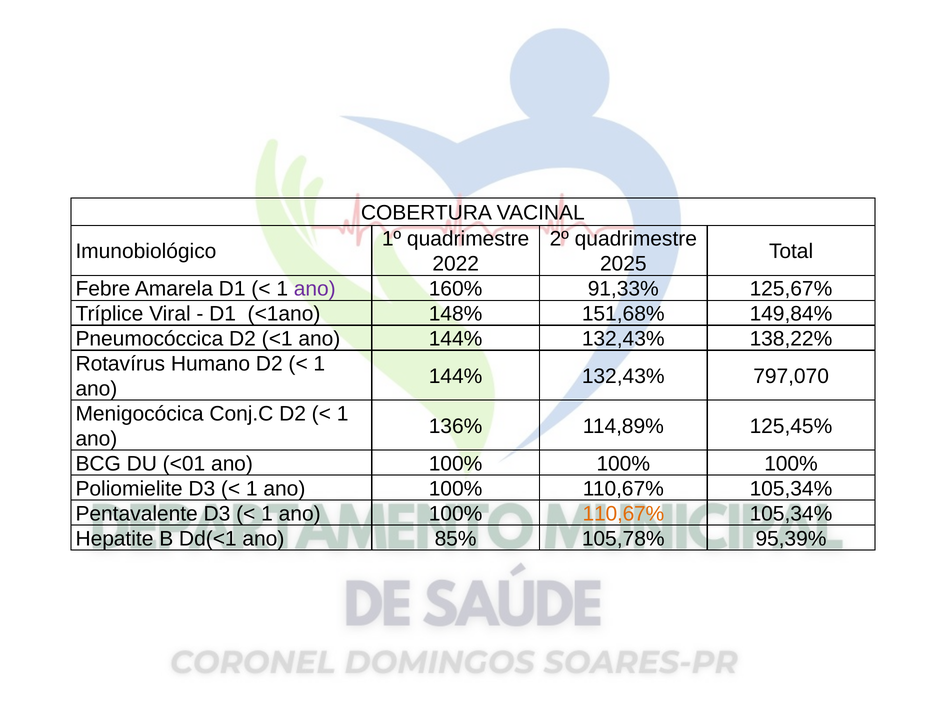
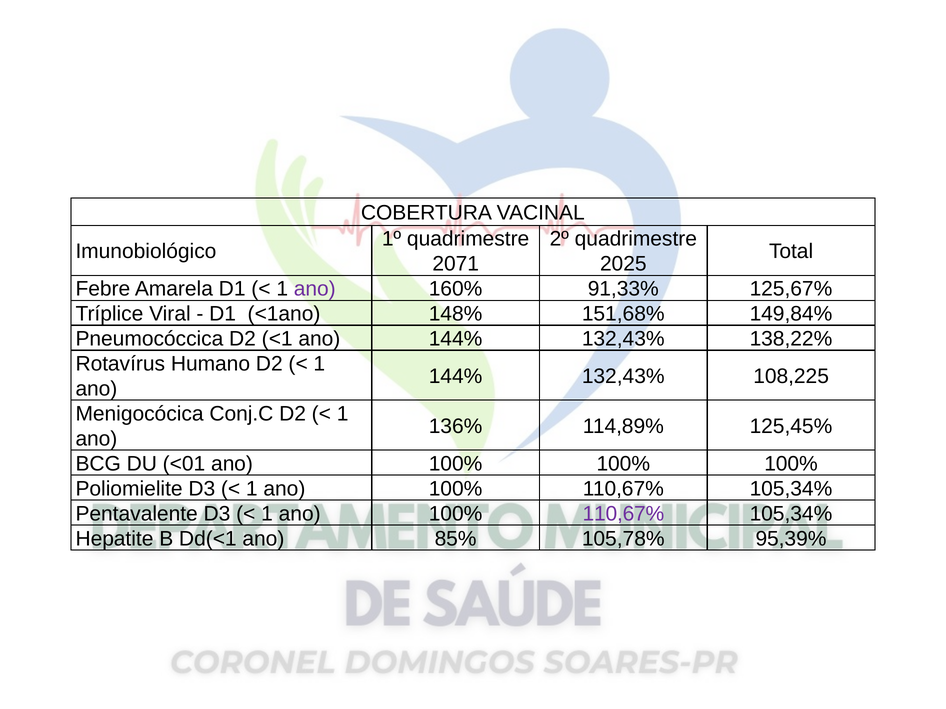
2022: 2022 -> 2071
797,070: 797,070 -> 108,225
110,67% at (623, 514) colour: orange -> purple
